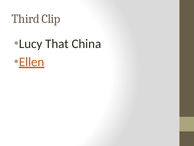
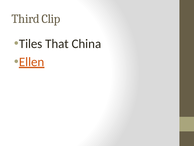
Lucy: Lucy -> Tiles
